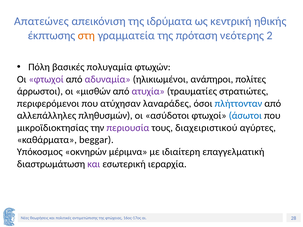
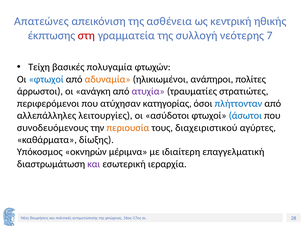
ιδρύματα: ιδρύματα -> ασθένεια
στη colour: orange -> red
πρόταση: πρόταση -> συλλογή
2: 2 -> 7
Πόλη: Πόλη -> Τείχη
φτωχοί at (46, 79) colour: purple -> blue
αδυναμία colour: purple -> orange
μισθών: μισθών -> ανάγκη
λαναράδες: λαναράδες -> κατηγορίας
πληθυσμών: πληθυσμών -> λειτουργίες
μικροϊδιοκτησίας: μικροϊδιοκτησίας -> συνοδευόμενους
περιουσία colour: purple -> orange
beggar: beggar -> δίωξης
